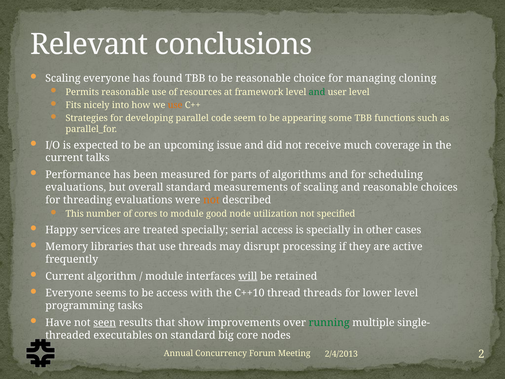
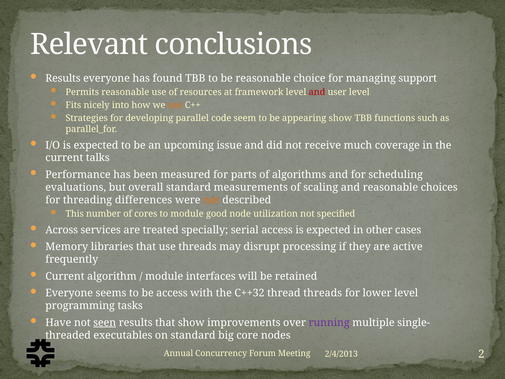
Scaling at (63, 78): Scaling -> Results
cloning: cloning -> support
and at (317, 92) colour: green -> red
appearing some: some -> show
threading evaluations: evaluations -> differences
Happy: Happy -> Across
access is specially: specially -> expected
will underline: present -> none
C++10: C++10 -> C++32
running colour: green -> purple
